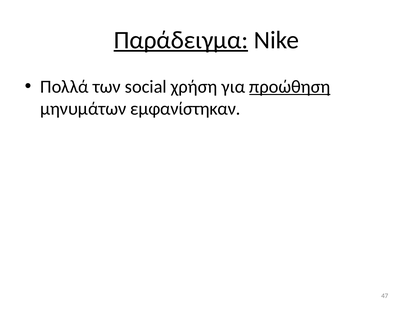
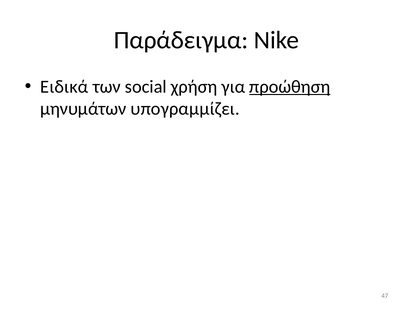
Παράδειγμα underline: present -> none
Πολλά: Πολλά -> Ειδικά
εμφανίστηκαν: εμφανίστηκαν -> υπογραμμίζει
